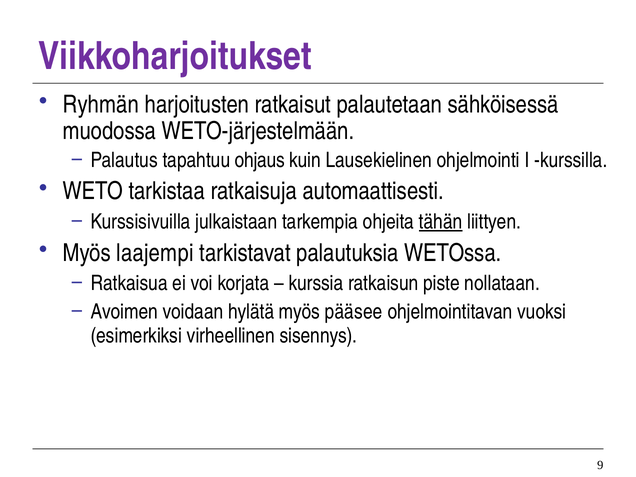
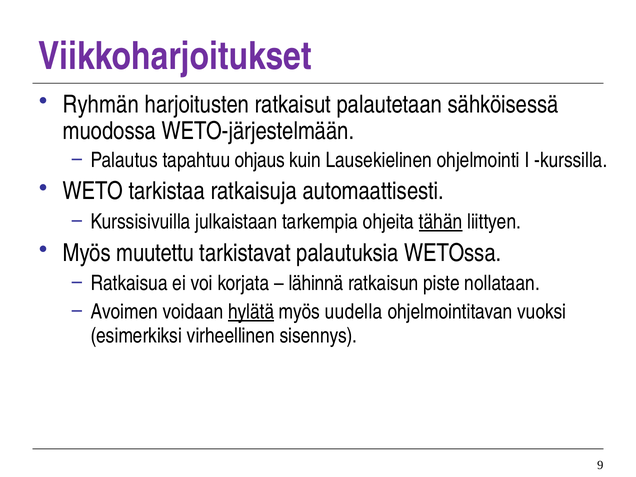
laajempi: laajempi -> muutettu
kurssia: kurssia -> lähinnä
hylätä underline: none -> present
pääsee: pääsee -> uudella
